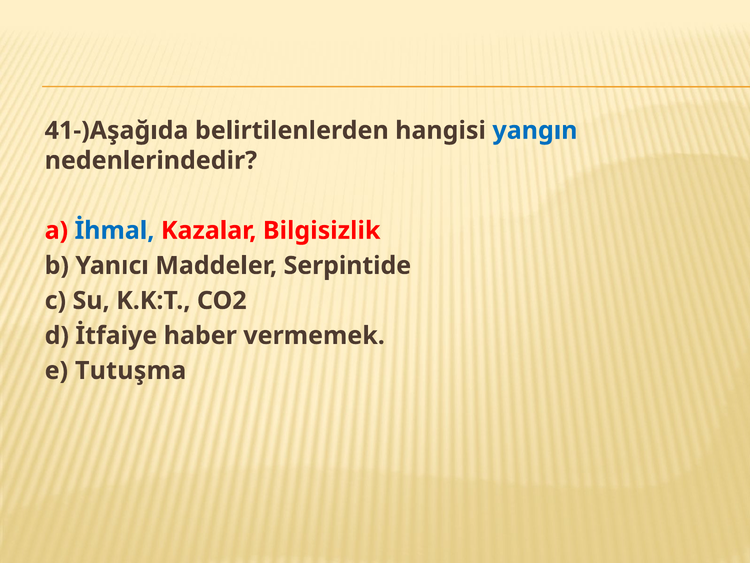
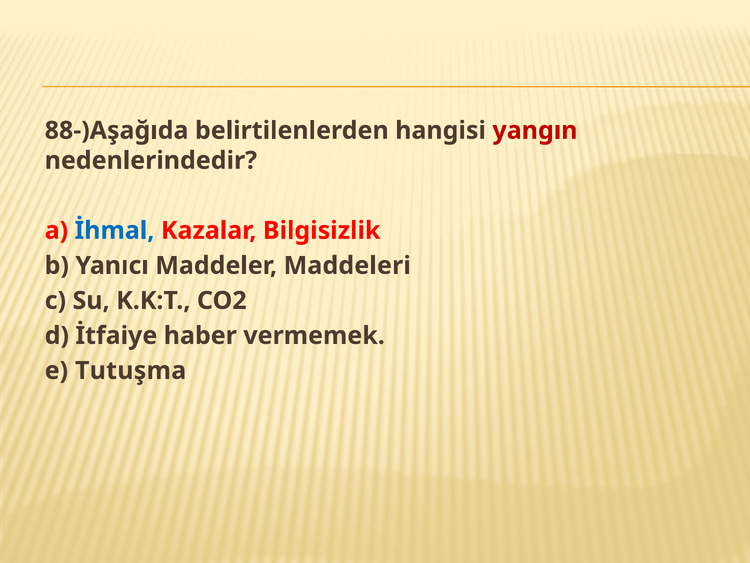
41-)Aşağıda: 41-)Aşağıda -> 88-)Aşağıda
yangın colour: blue -> red
Serpintide: Serpintide -> Maddeleri
